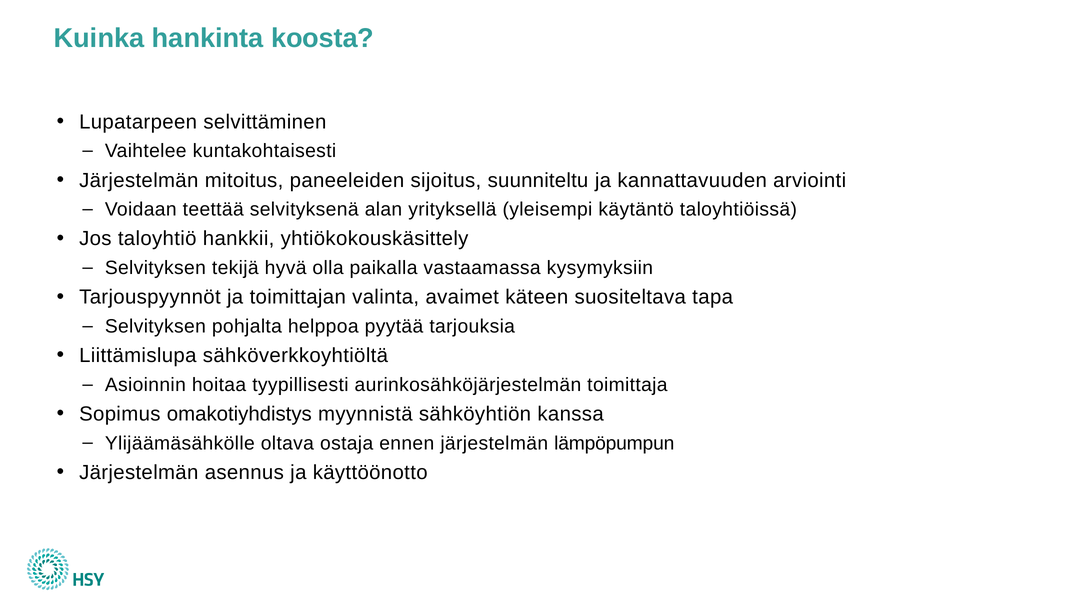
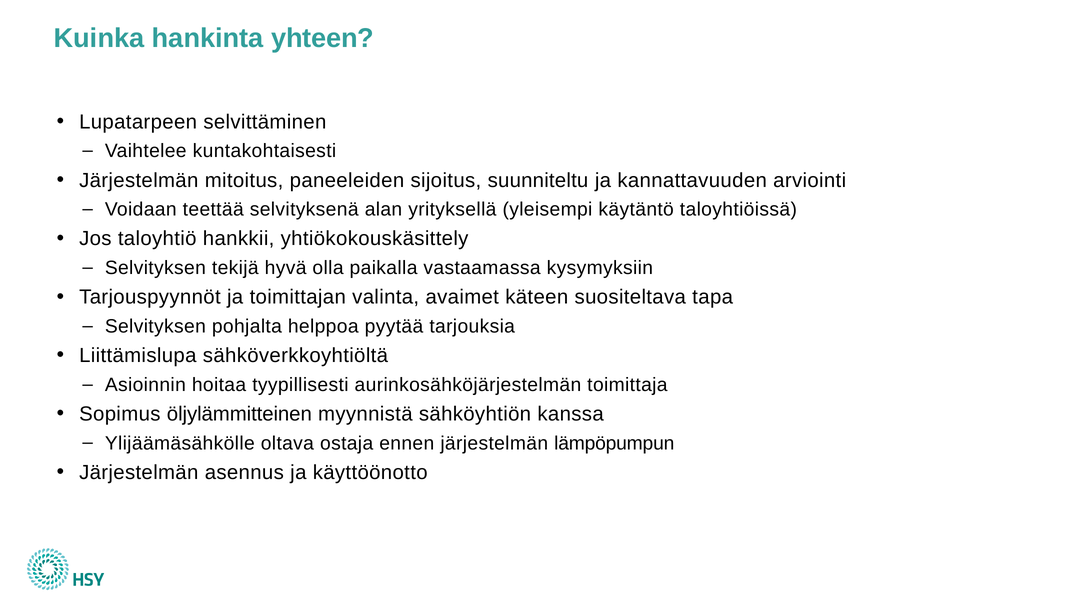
koosta: koosta -> yhteen
omakotiyhdistys: omakotiyhdistys -> öljylämmitteinen
